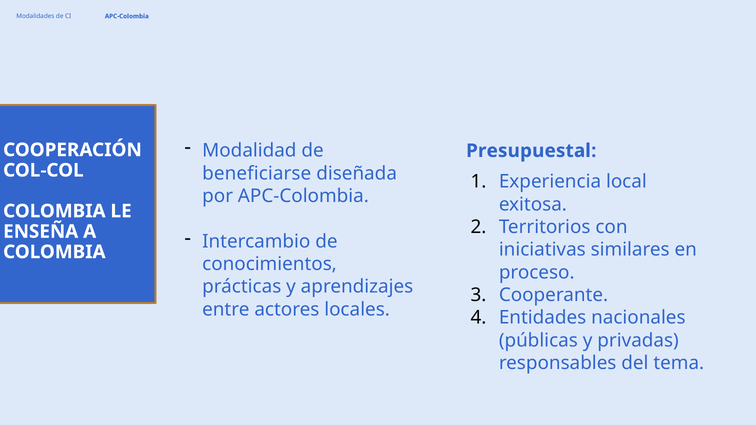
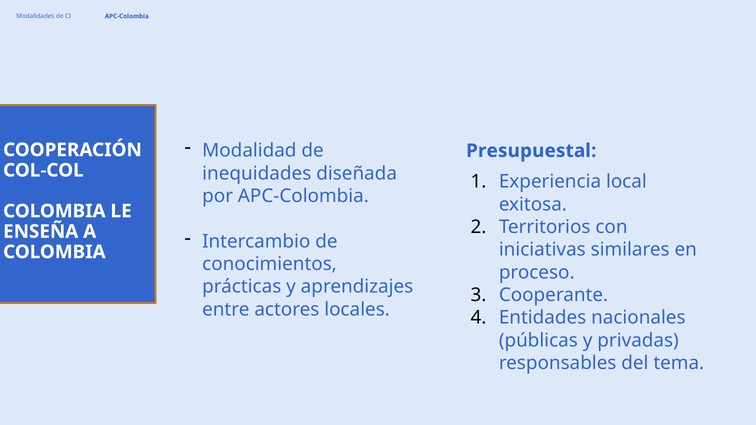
beneficiarse: beneficiarse -> inequidades
